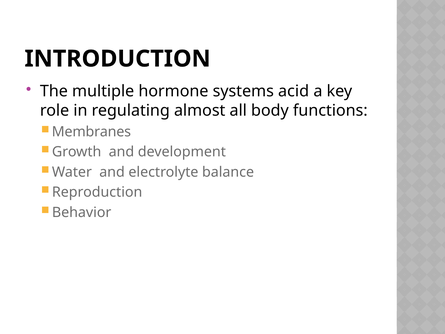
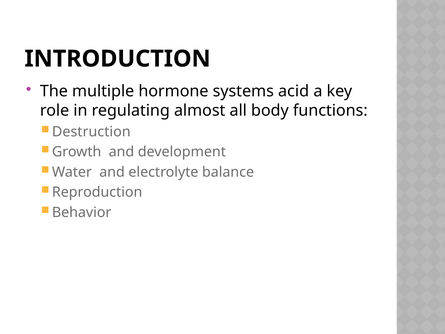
Membranes: Membranes -> Destruction
